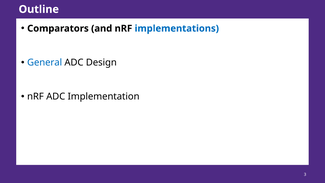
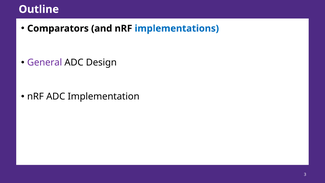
General colour: blue -> purple
